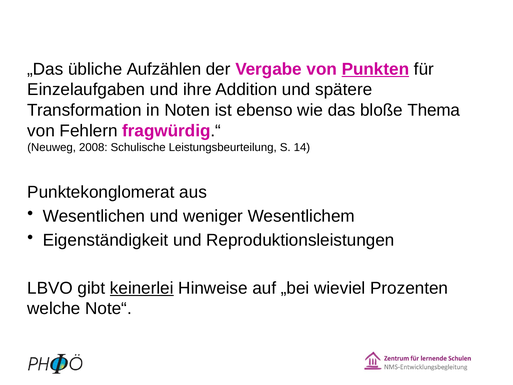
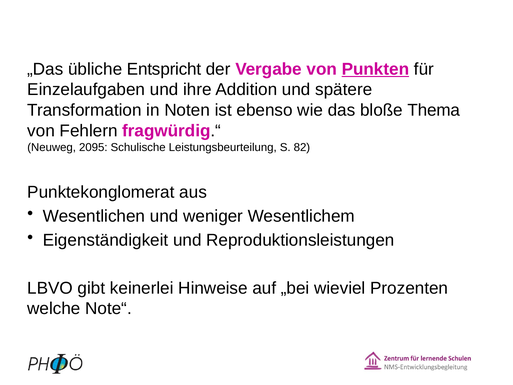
Aufzählen: Aufzählen -> Entspricht
2008: 2008 -> 2095
14: 14 -> 82
keinerlei underline: present -> none
